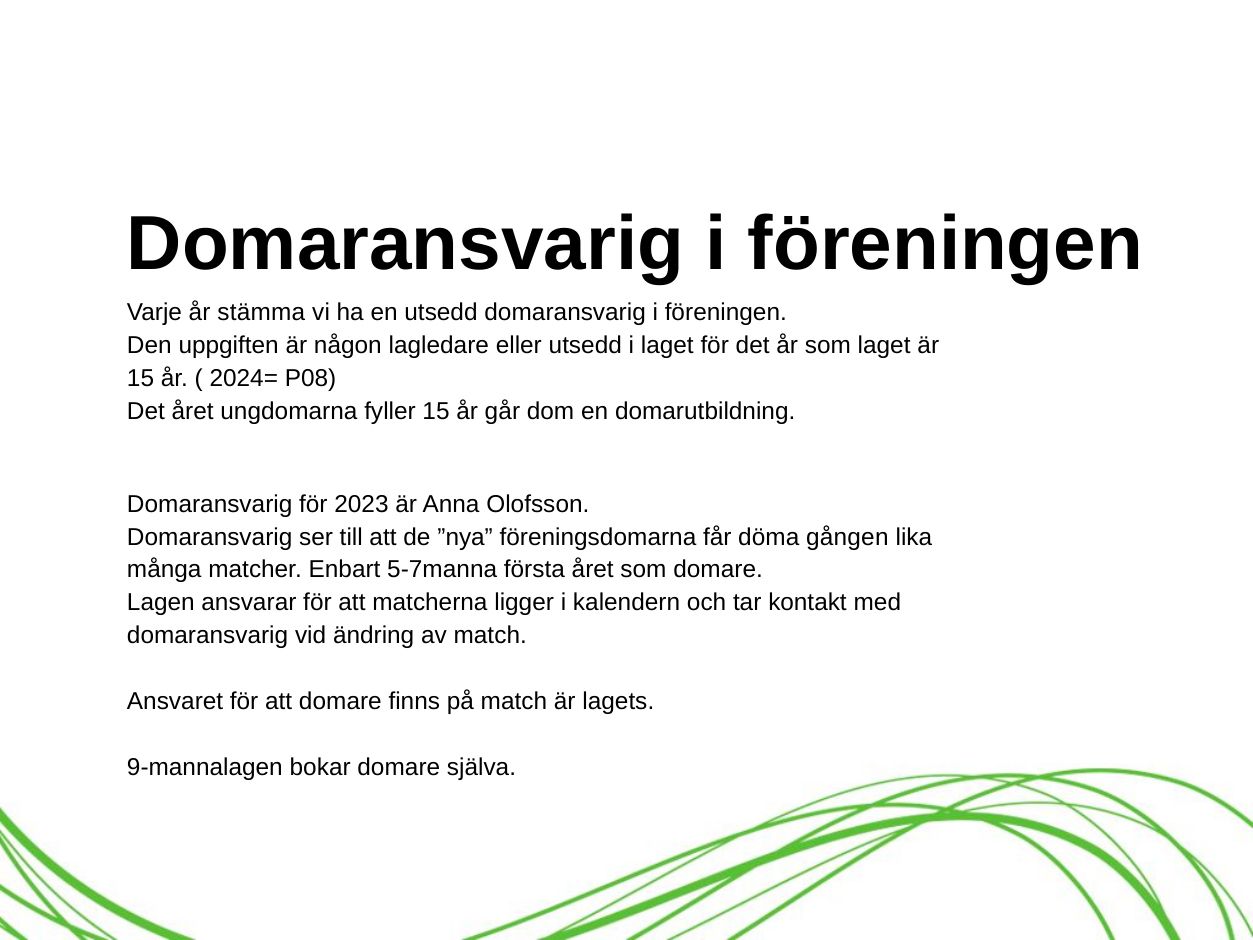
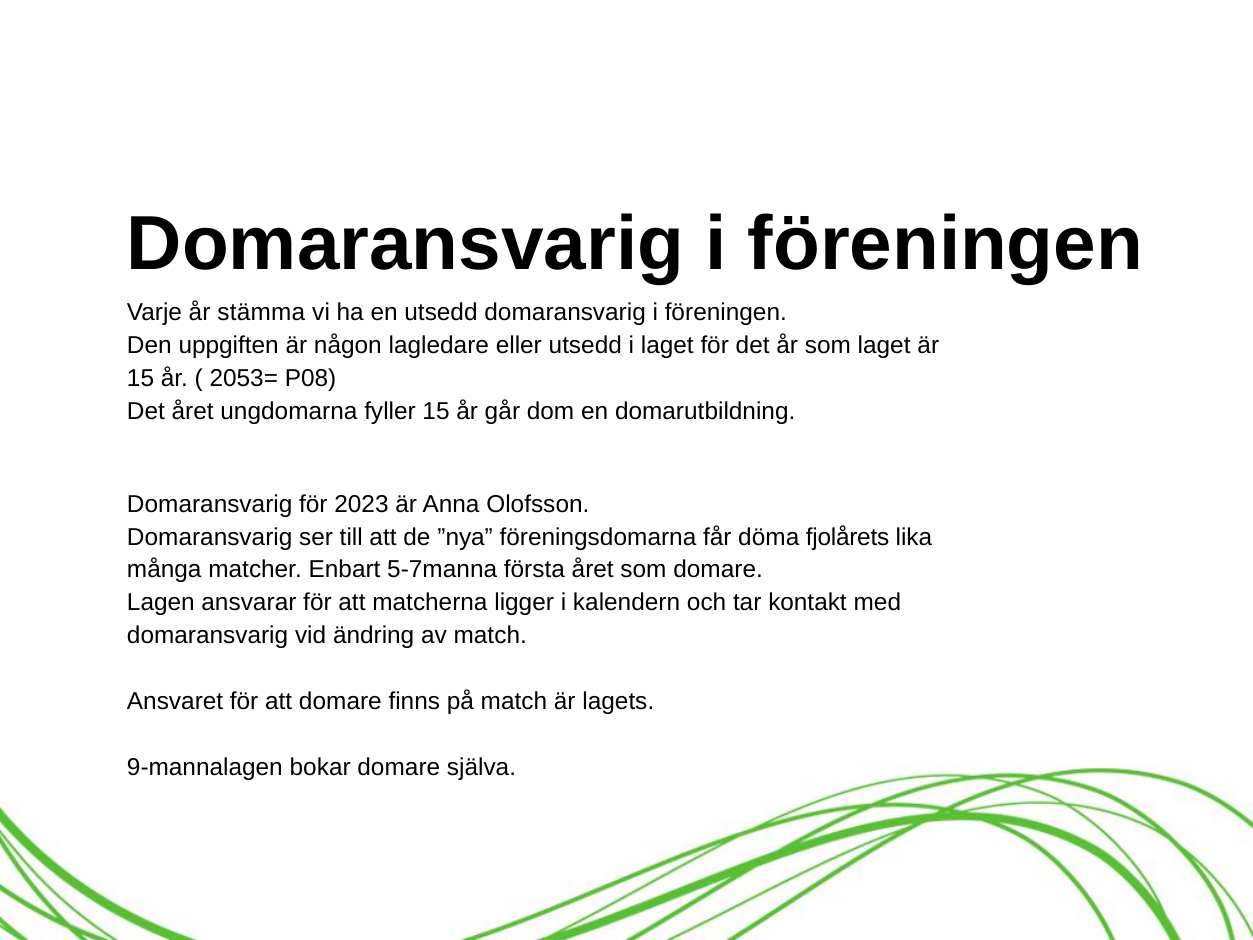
2024=: 2024= -> 2053=
gången: gången -> fjolårets
